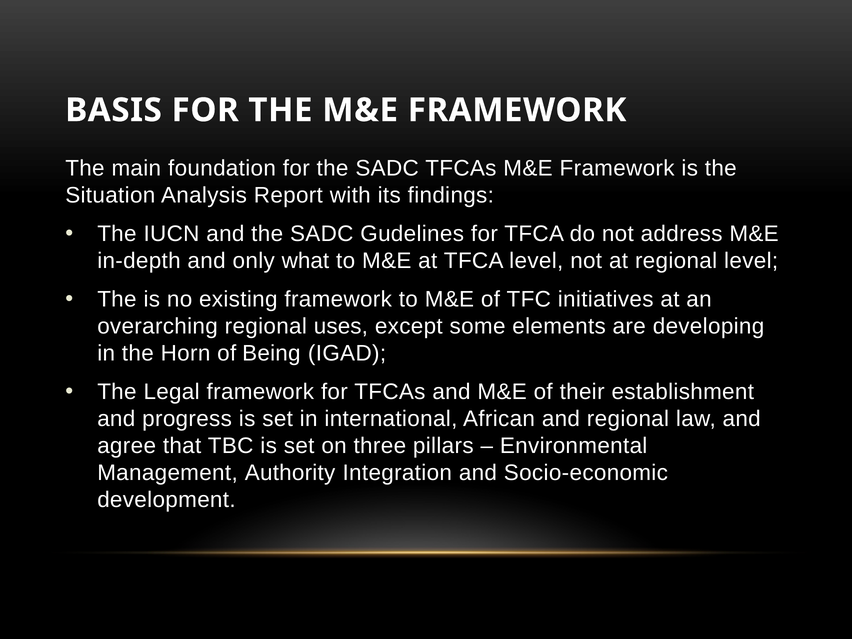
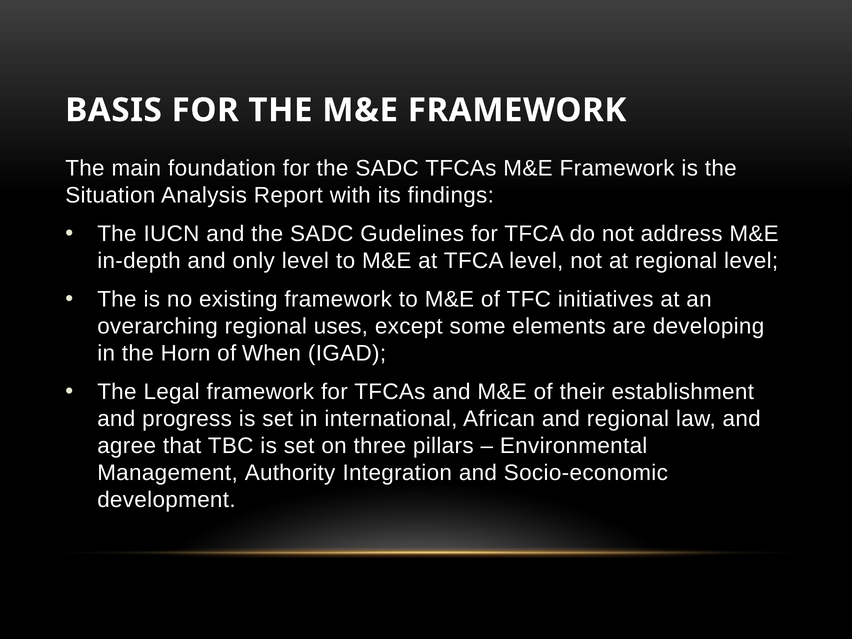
only what: what -> level
Being: Being -> When
